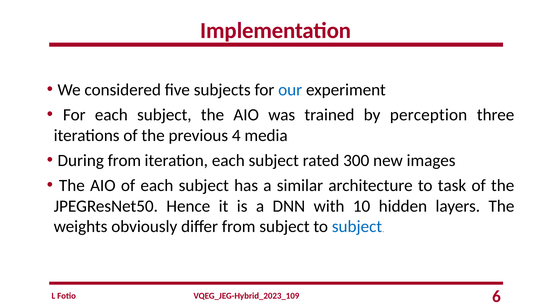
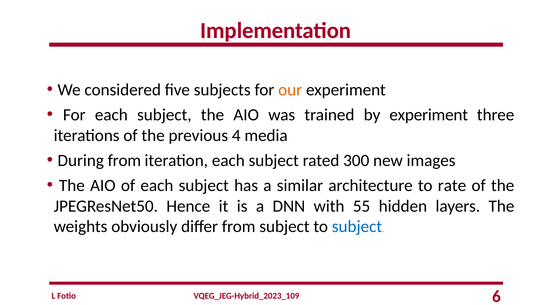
our colour: blue -> orange
by perception: perception -> experiment
task: task -> rate
10: 10 -> 55
